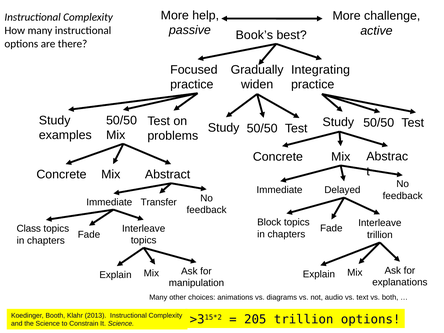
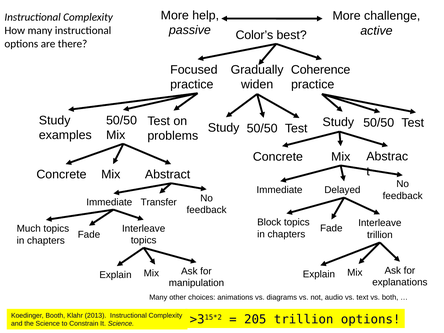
Book’s: Book’s -> Color’s
Integrating: Integrating -> Coherence
Class: Class -> Much
